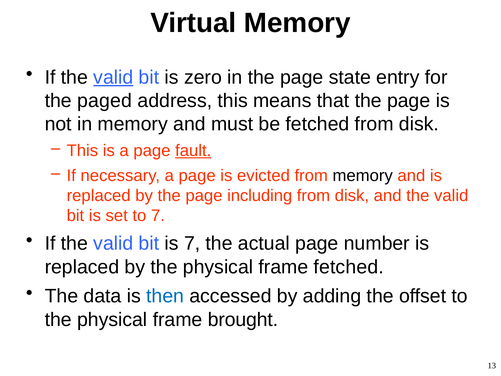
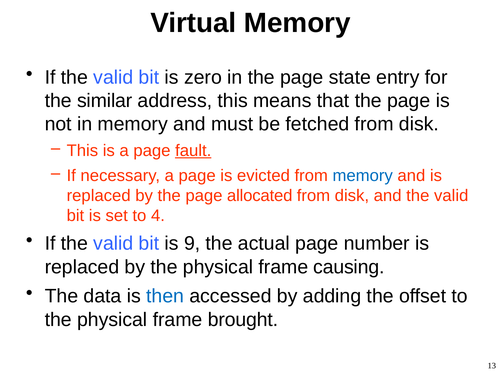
valid at (113, 77) underline: present -> none
paged: paged -> similar
memory at (363, 176) colour: black -> blue
including: including -> allocated
to 7: 7 -> 4
is 7: 7 -> 9
frame fetched: fetched -> causing
